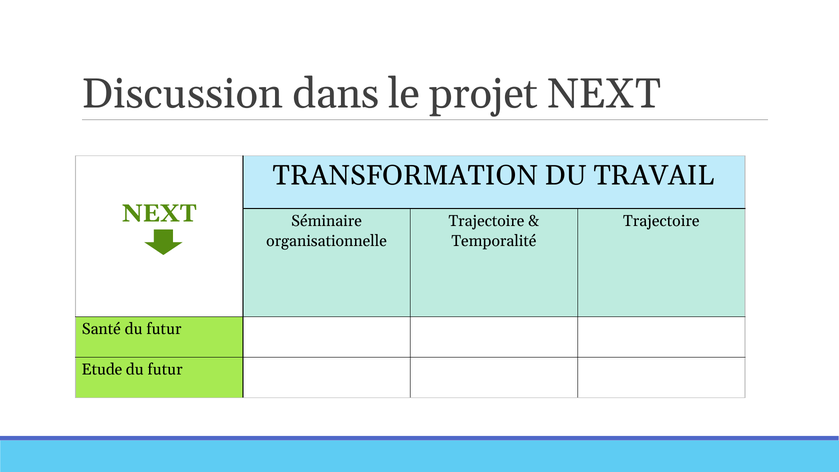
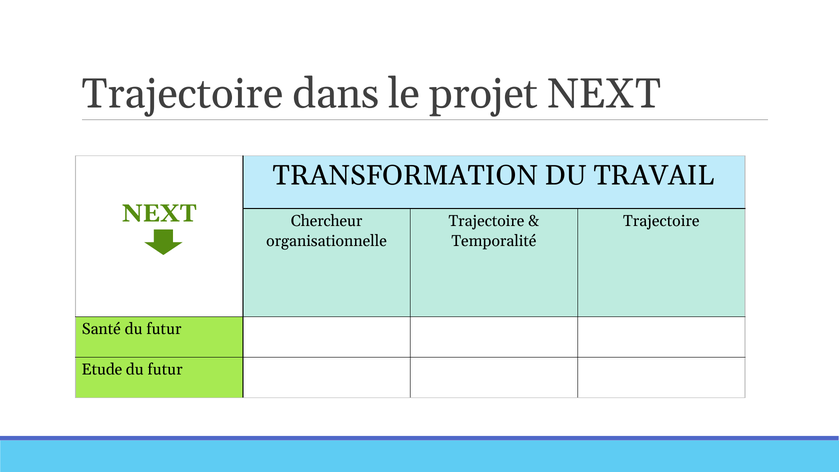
Discussion at (182, 94): Discussion -> Trajectoire
Séminaire: Séminaire -> Chercheur
